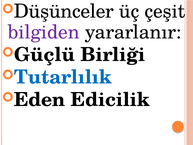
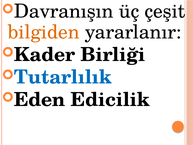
Düşünceler: Düşünceler -> Davranışın
bilgiden colour: purple -> orange
Güçlü: Güçlü -> Kader
